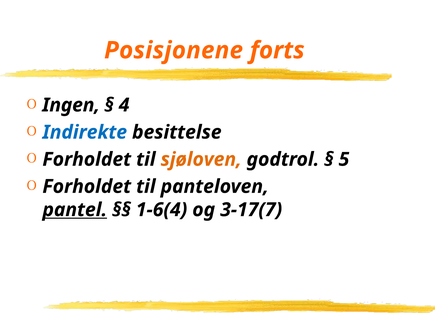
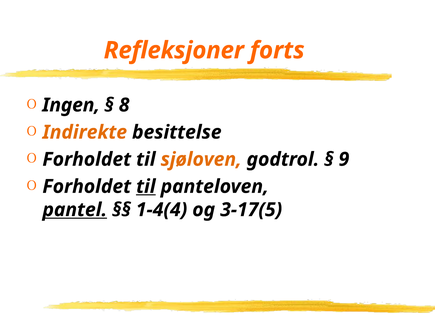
Posisjonene: Posisjonene -> Refleksjoner
4: 4 -> 8
Indirekte colour: blue -> orange
5: 5 -> 9
til at (146, 186) underline: none -> present
1-6(4: 1-6(4 -> 1-4(4
3-17(7: 3-17(7 -> 3-17(5
